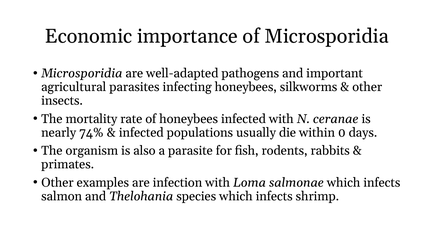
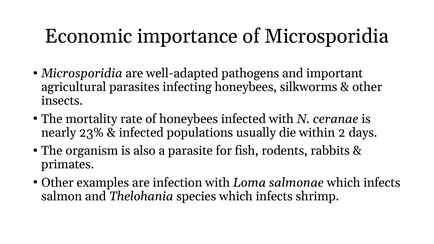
74%: 74% -> 23%
0: 0 -> 2
